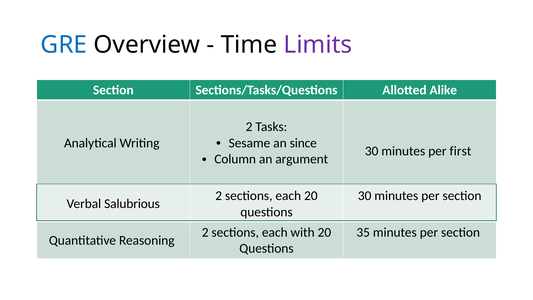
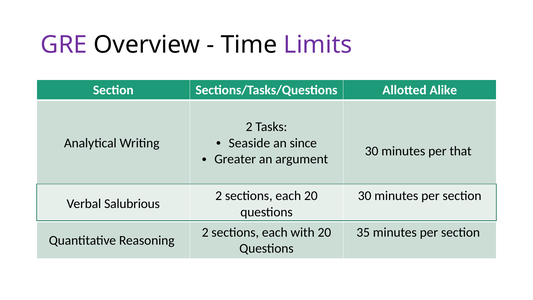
GRE colour: blue -> purple
Sesame: Sesame -> Seaside
first: first -> that
Column: Column -> Greater
